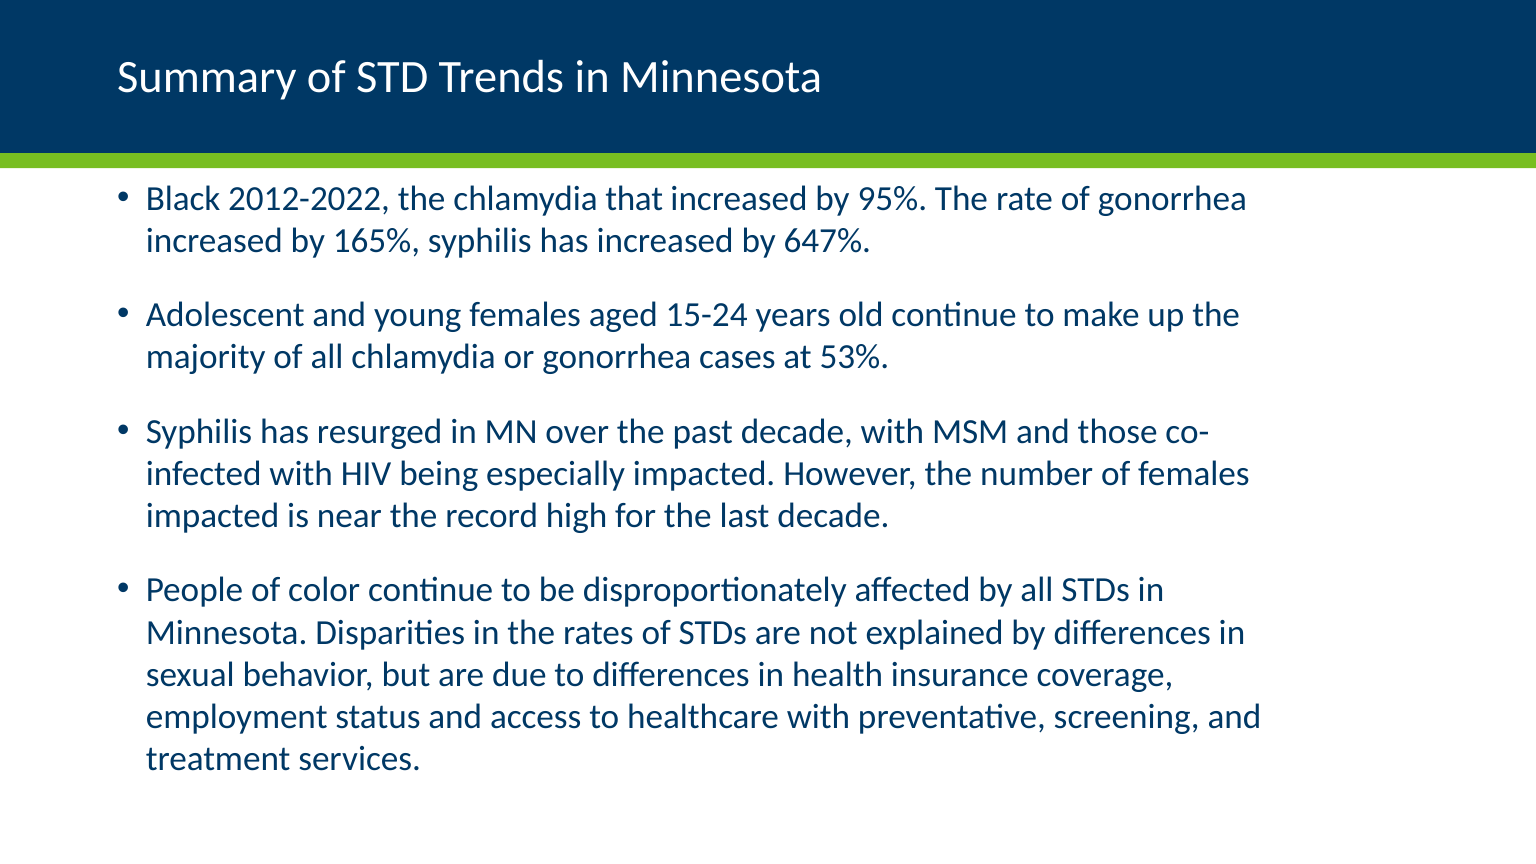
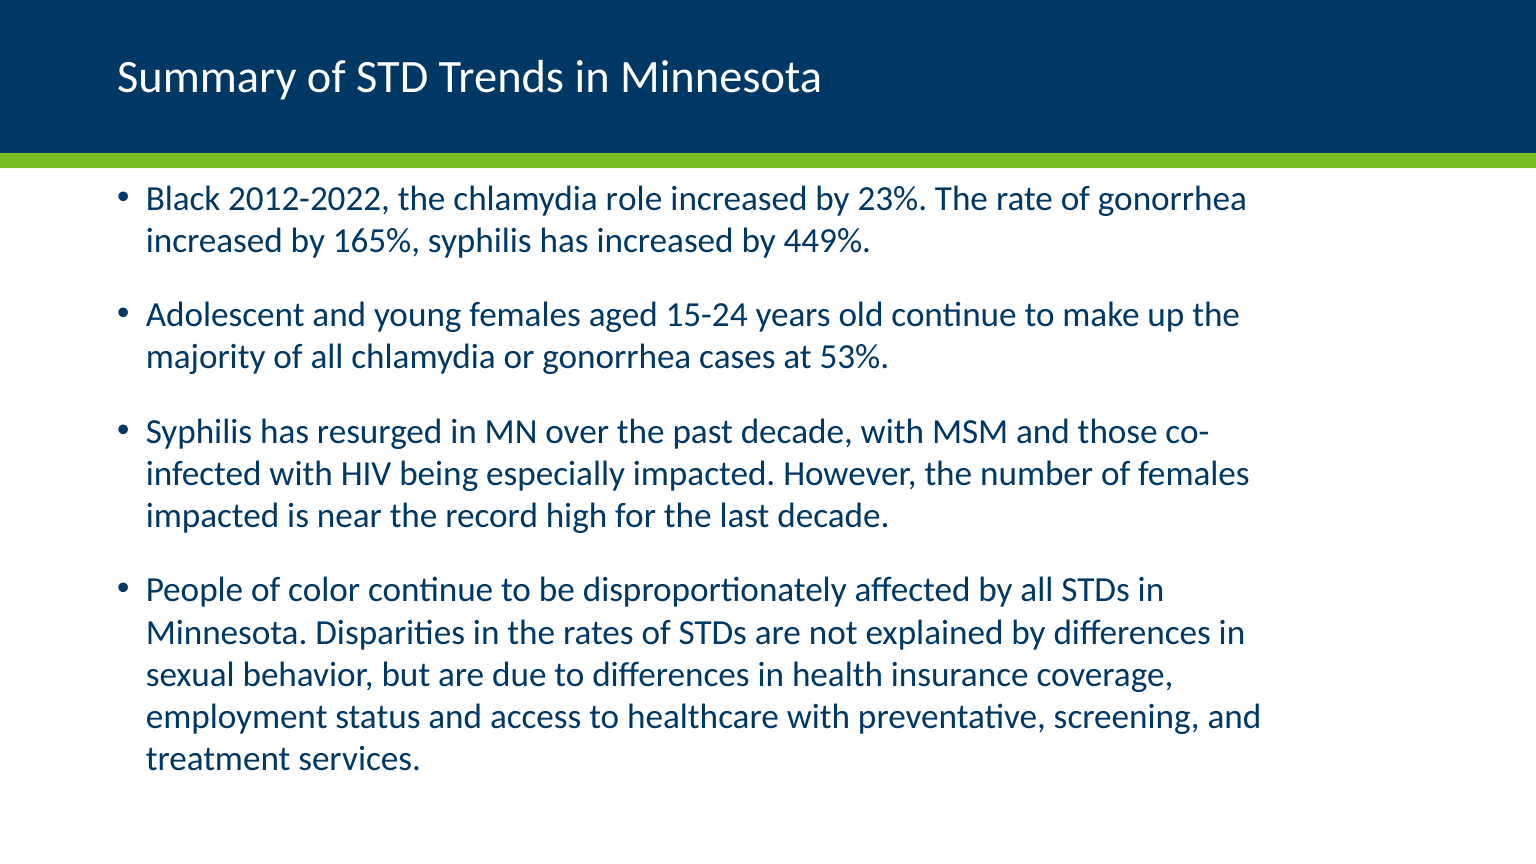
that: that -> role
95%: 95% -> 23%
647%: 647% -> 449%
